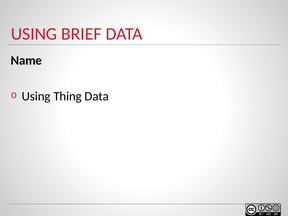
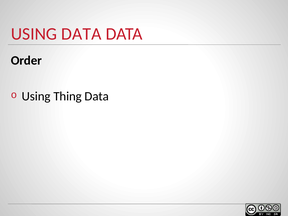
USING BRIEF: BRIEF -> DATA
Name: Name -> Order
